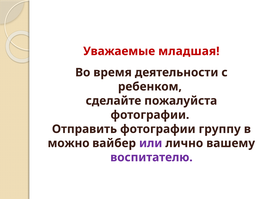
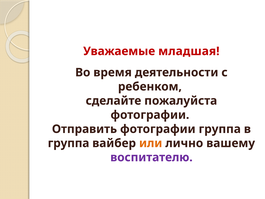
фотографии группу: группу -> группа
можно at (69, 143): можно -> группа
или colour: purple -> orange
